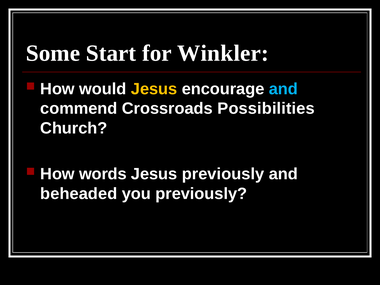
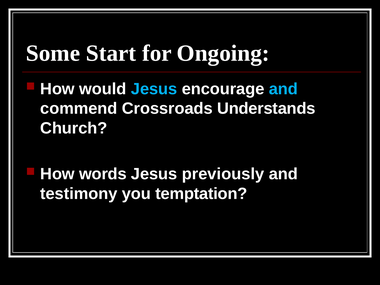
Winkler: Winkler -> Ongoing
Jesus at (154, 89) colour: yellow -> light blue
Possibilities: Possibilities -> Understands
beheaded: beheaded -> testimony
you previously: previously -> temptation
